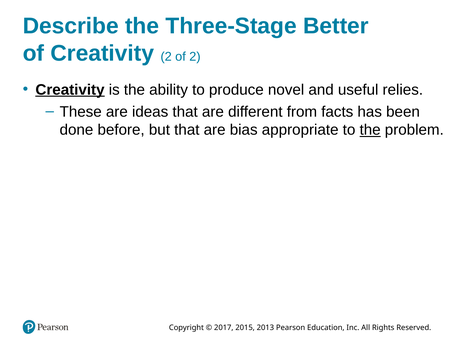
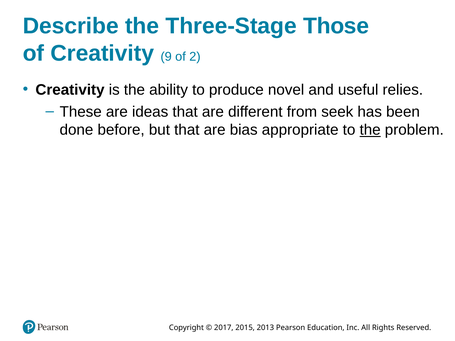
Better: Better -> Those
Creativity 2: 2 -> 9
Creativity at (70, 90) underline: present -> none
facts: facts -> seek
